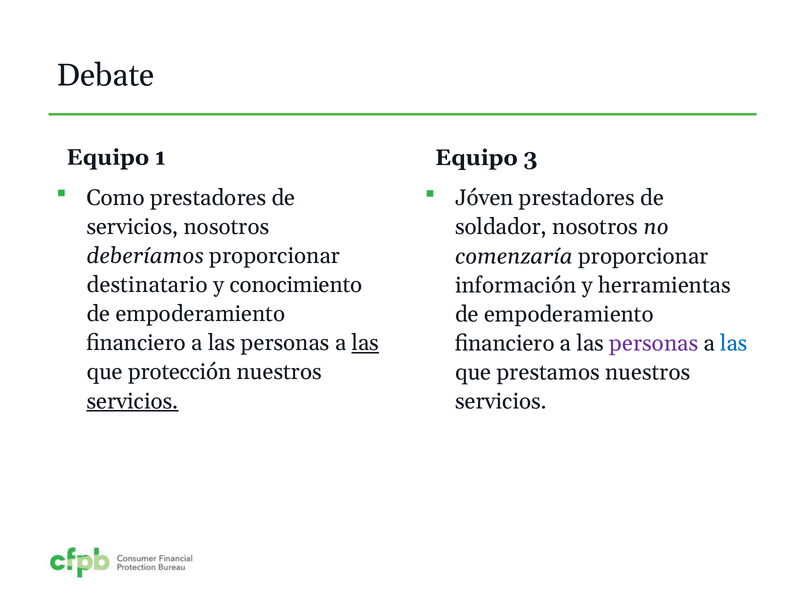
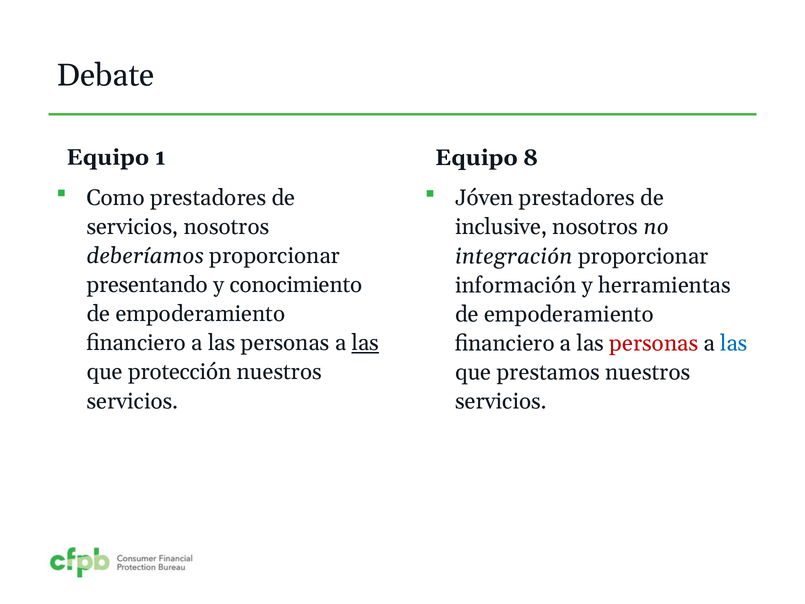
3: 3 -> 8
soldador: soldador -> inclusive
comenzaría: comenzaría -> integración
destinatario: destinatario -> presentando
personas at (654, 343) colour: purple -> red
servicios at (132, 401) underline: present -> none
